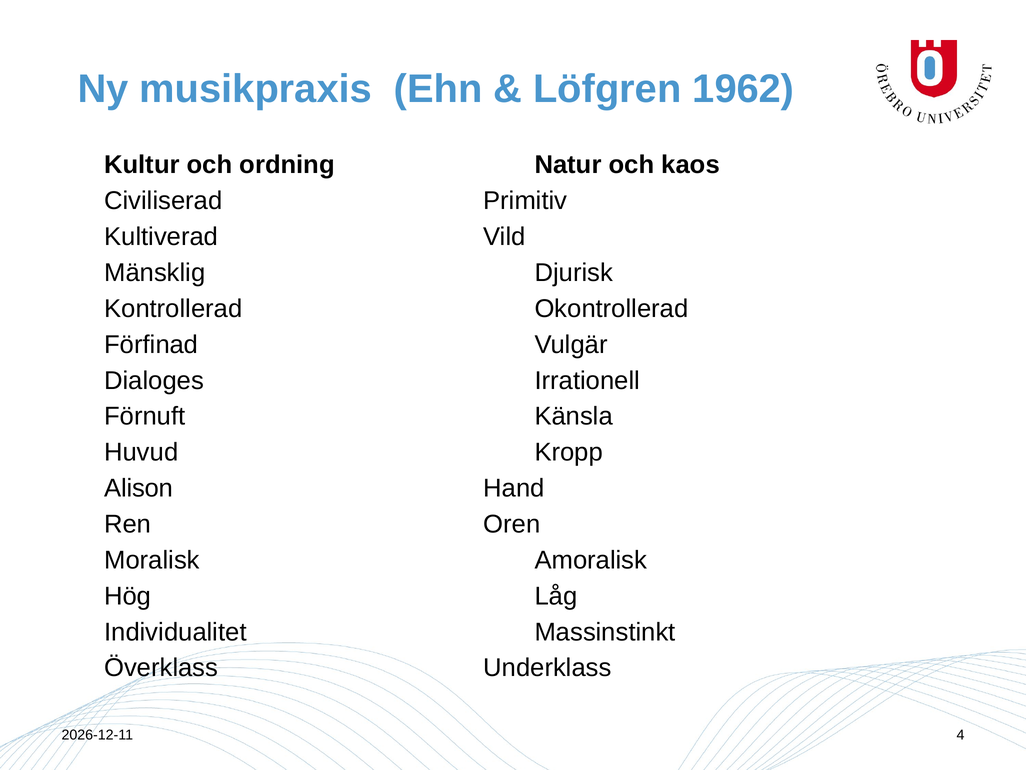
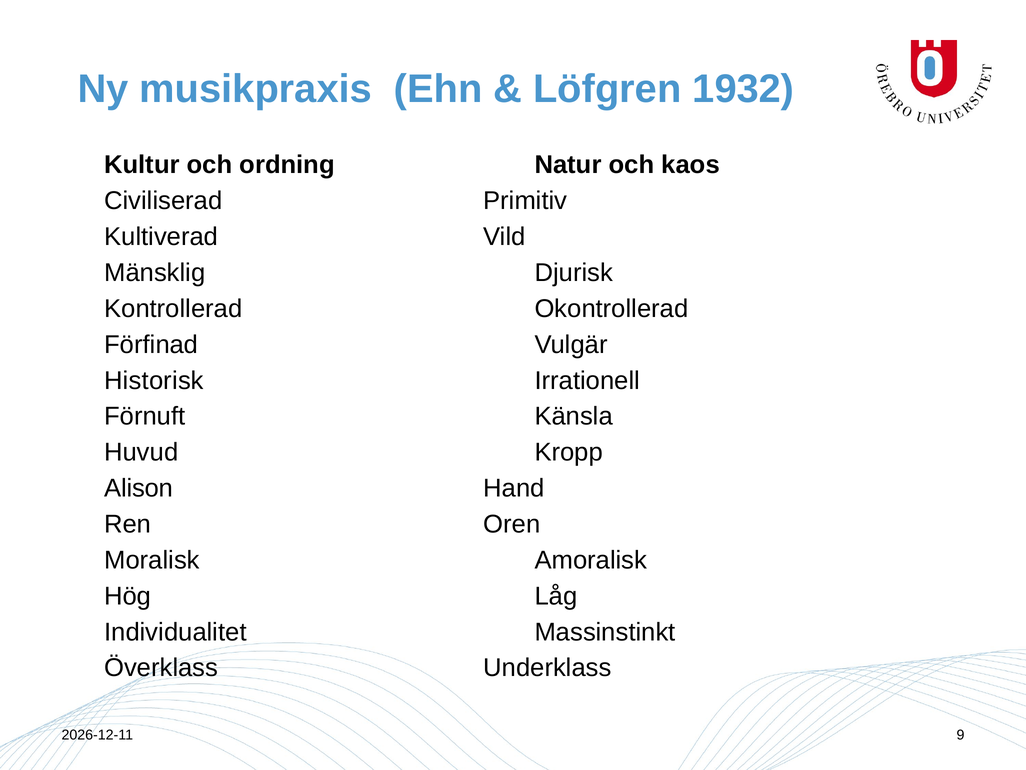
1962: 1962 -> 1932
Dialoges: Dialoges -> Historisk
4: 4 -> 9
